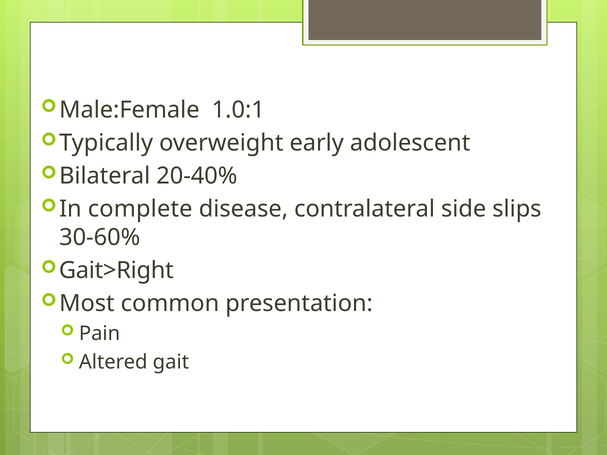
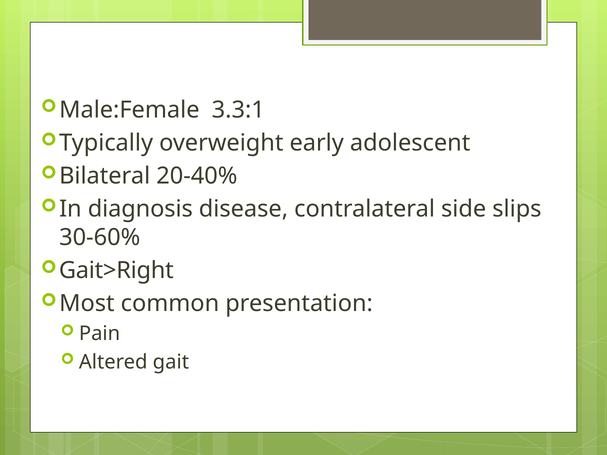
1.0:1: 1.0:1 -> 3.3:1
complete: complete -> diagnosis
